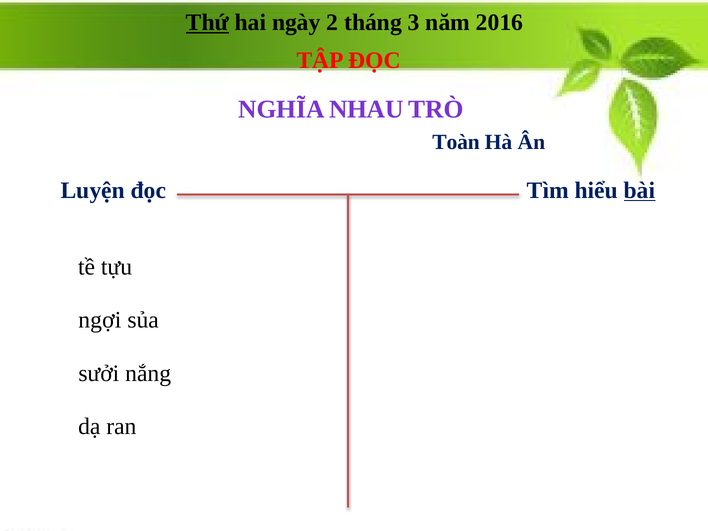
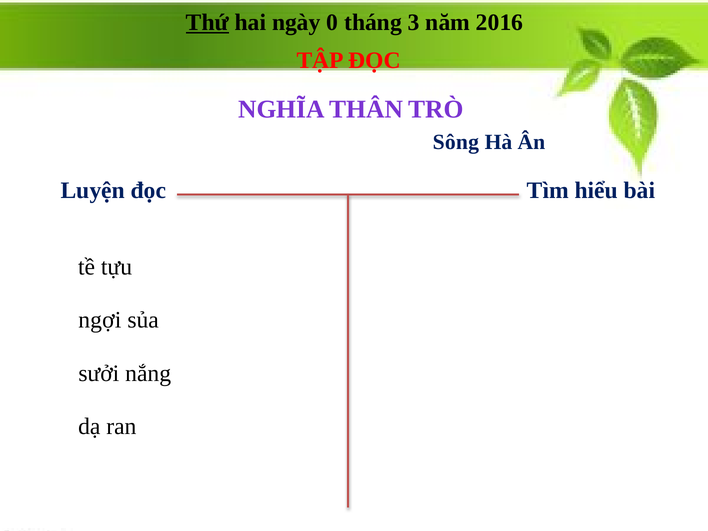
2: 2 -> 0
NHAU: NHAU -> THÂN
Toàn: Toàn -> Sông
bài underline: present -> none
